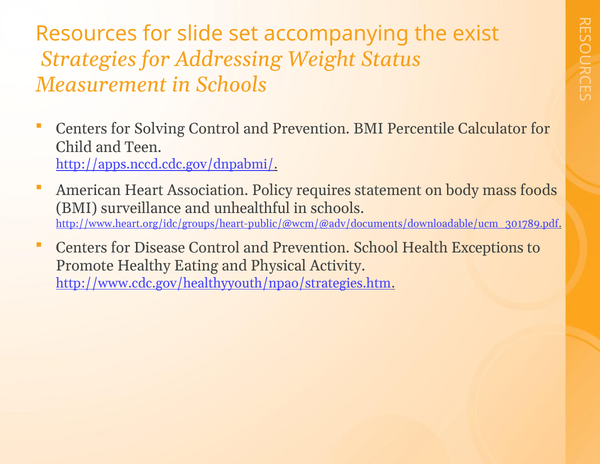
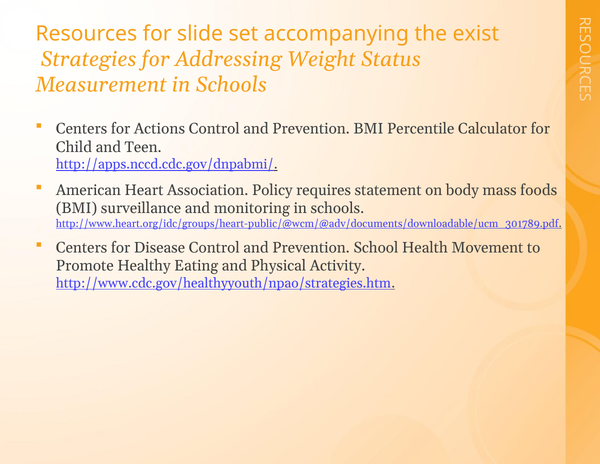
Solving: Solving -> Actions
unhealthful: unhealthful -> monitoring
Exceptions: Exceptions -> Movement
